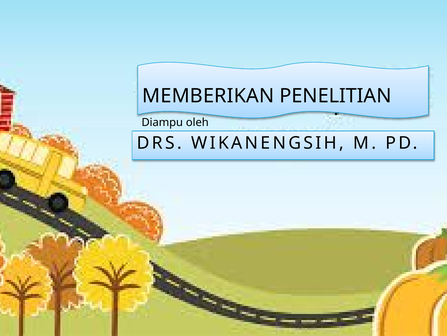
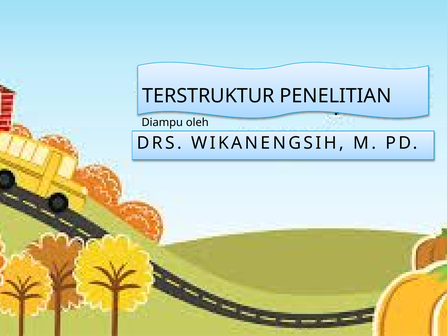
MEMBERIKAN: MEMBERIKAN -> TERSTRUKTUR
